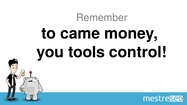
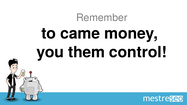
tools: tools -> them
